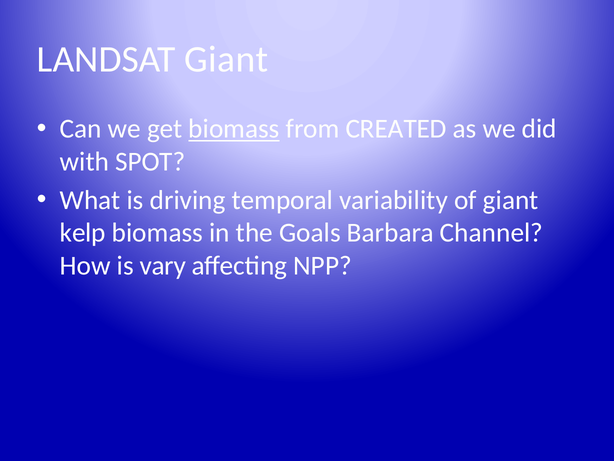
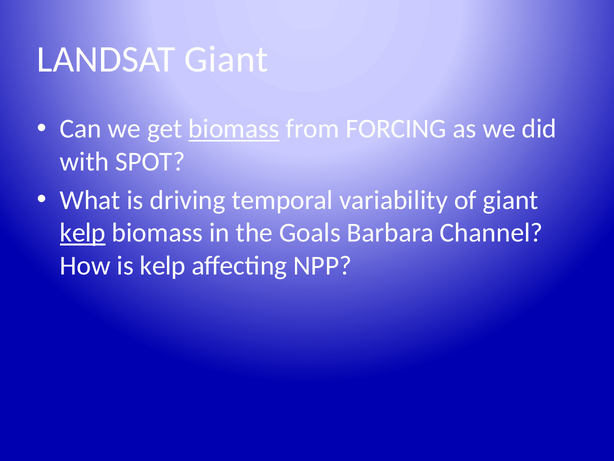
CREATED: CREATED -> FORCING
kelp at (83, 233) underline: none -> present
is vary: vary -> kelp
